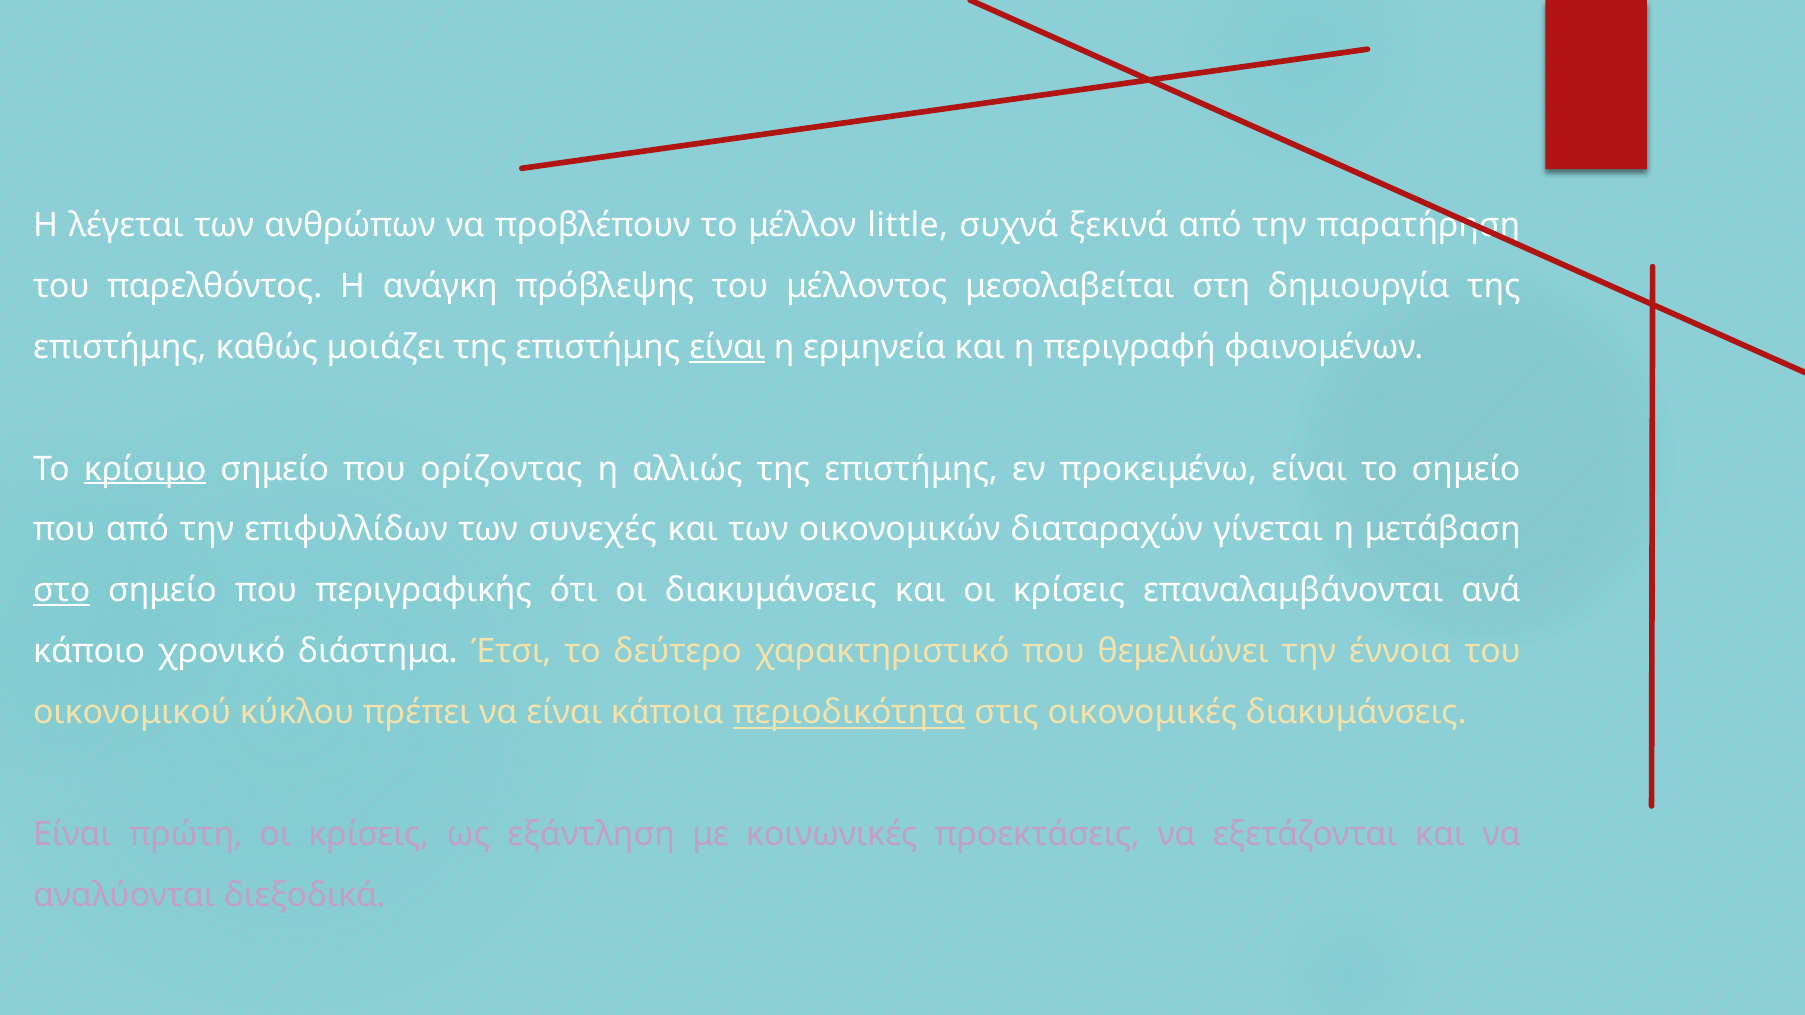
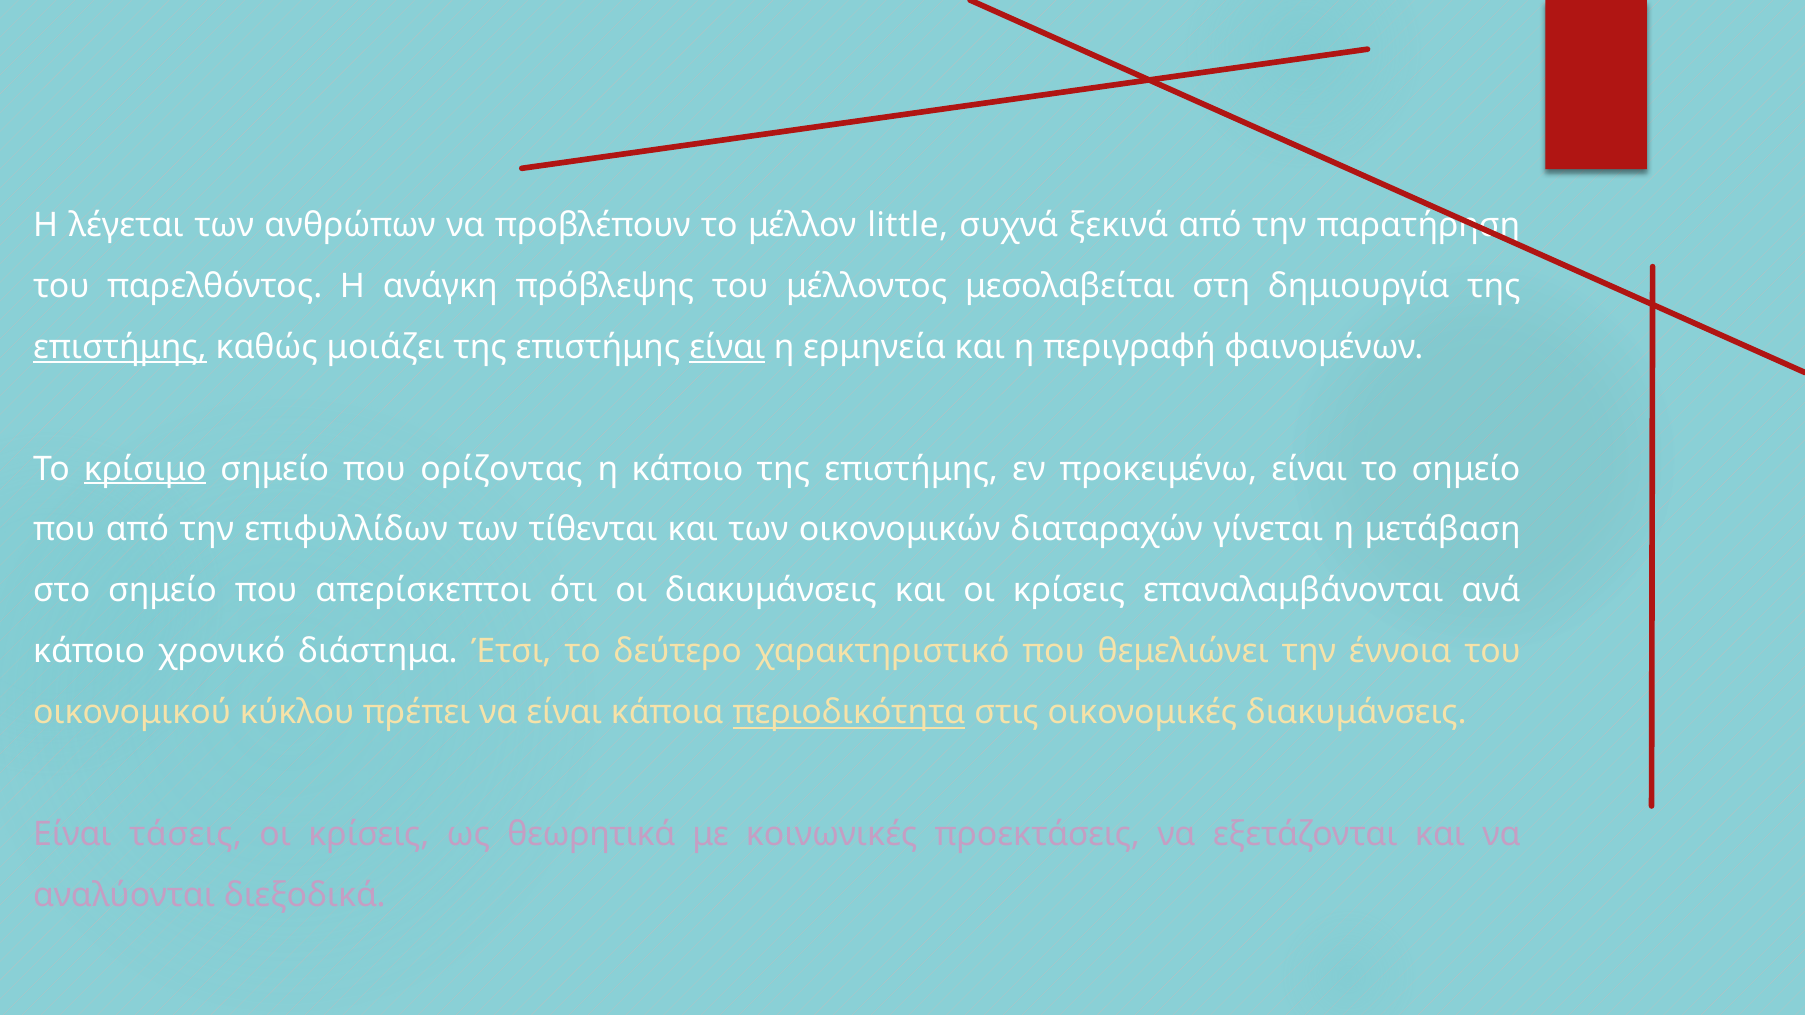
επιστήμης at (120, 347) underline: none -> present
η αλλιώς: αλλιώς -> κάποιο
συνεχές: συνεχές -> τίθενται
στο underline: present -> none
περιγραφικής: περιγραφικής -> απερίσκεπτοι
πρώτη: πρώτη -> τάσεις
εξάντληση: εξάντληση -> θεωρητικά
